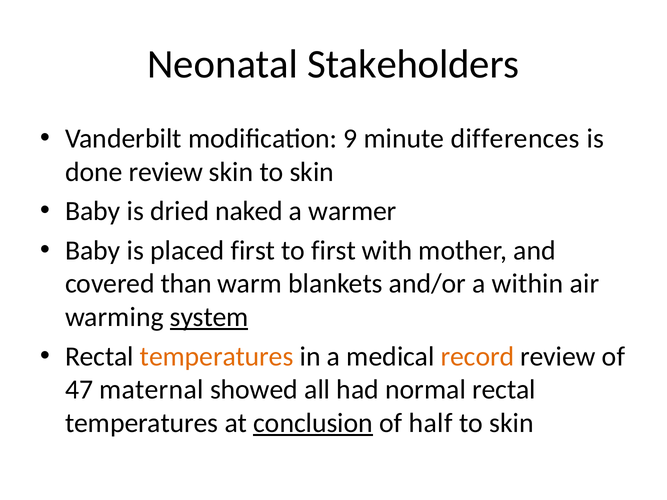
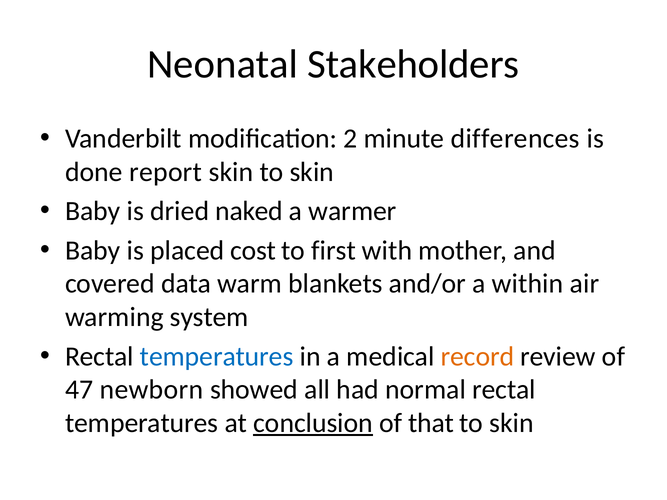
9: 9 -> 2
done review: review -> report
placed first: first -> cost
than: than -> data
system underline: present -> none
temperatures at (217, 357) colour: orange -> blue
maternal: maternal -> newborn
half: half -> that
